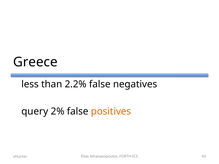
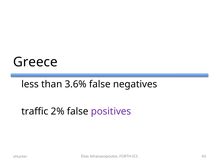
2.2%: 2.2% -> 3.6%
query: query -> traffic
positives colour: orange -> purple
